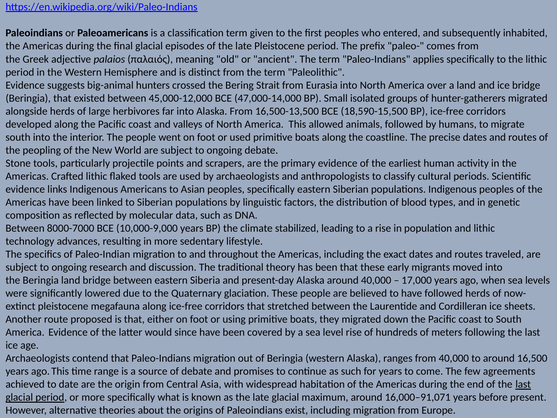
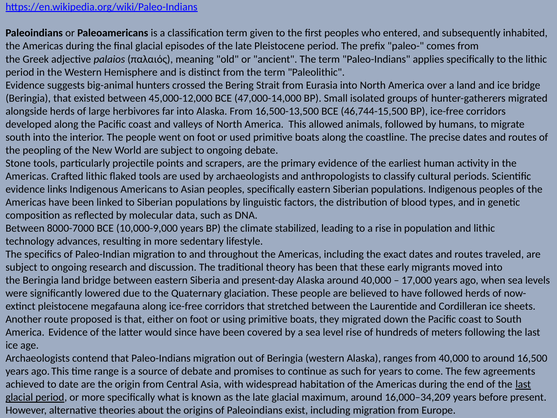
18,590-15,500: 18,590-15,500 -> 46,744-15,500
16,000–91,071: 16,000–91,071 -> 16,000–34,209
